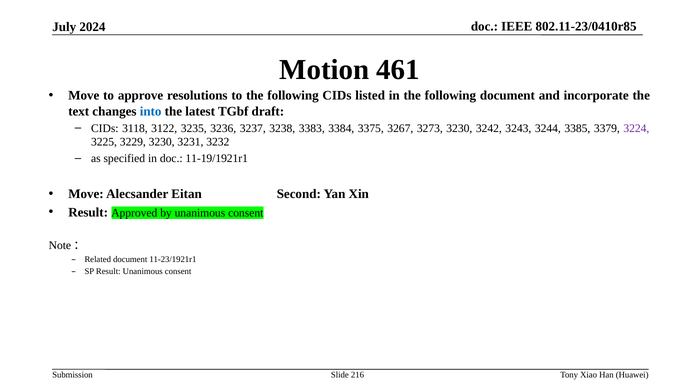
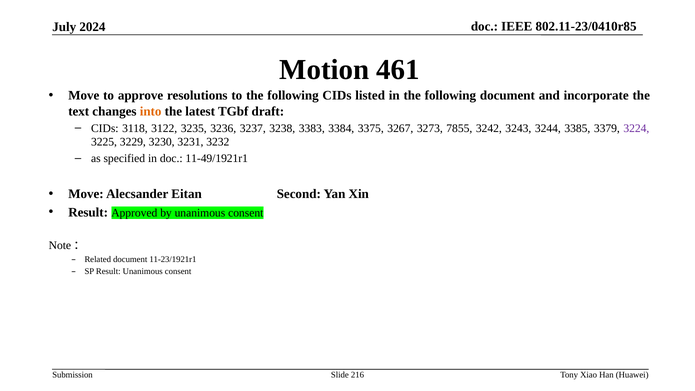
into colour: blue -> orange
3273 3230: 3230 -> 7855
11-19/1921r1: 11-19/1921r1 -> 11-49/1921r1
